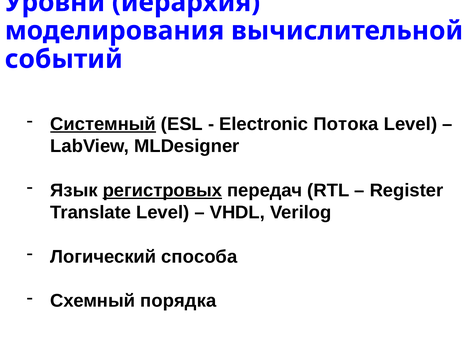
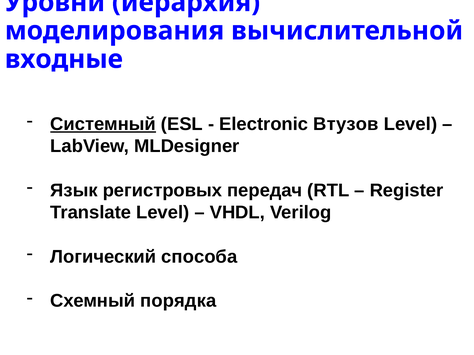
событий: событий -> входные
Потока: Потока -> Втузов
регистровых underline: present -> none
